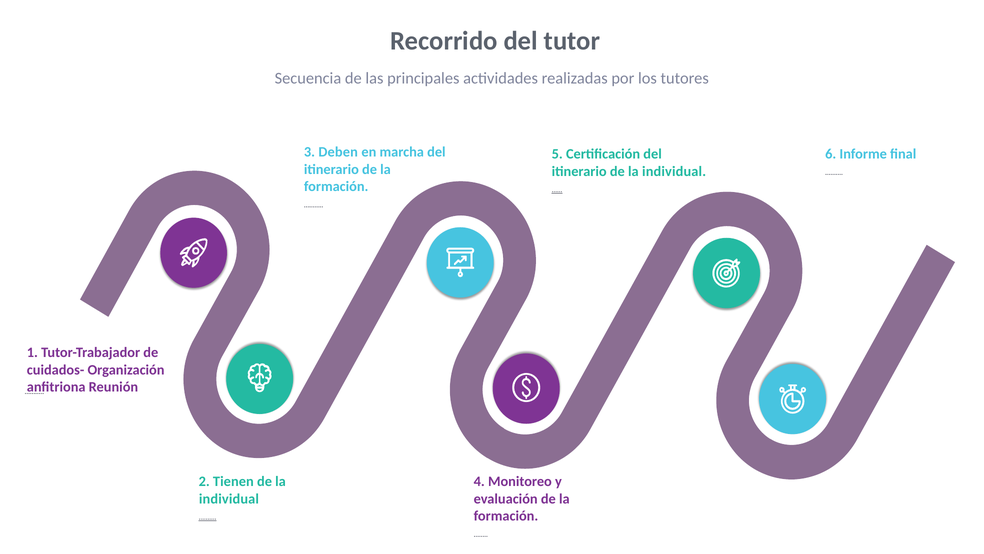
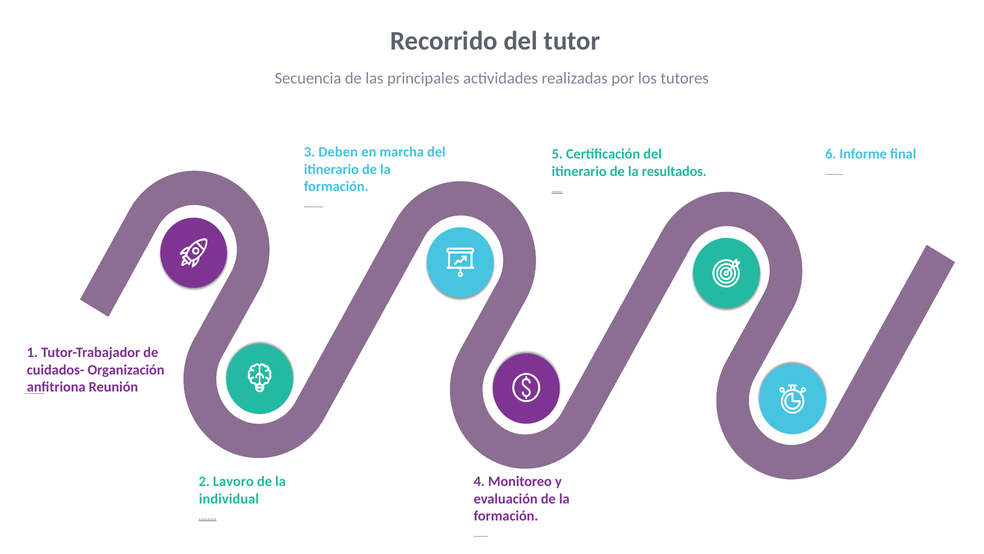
itinerario de la individual: individual -> resultados
Tienen: Tienen -> Lavoro
